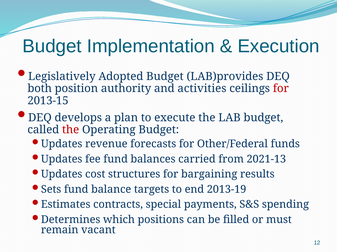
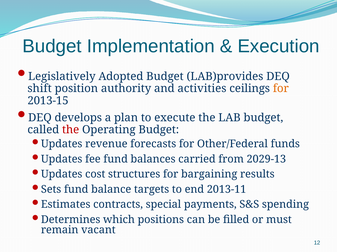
both: both -> shift
for at (281, 89) colour: red -> orange
2021-13: 2021-13 -> 2029-13
2013-19: 2013-19 -> 2013-11
